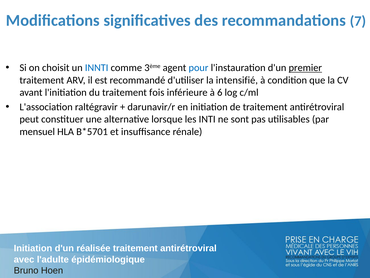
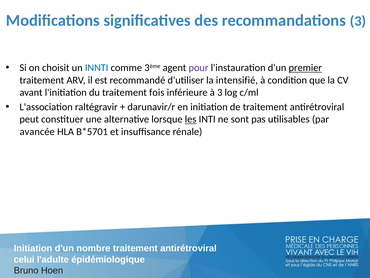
recommandations 7: 7 -> 3
pour colour: blue -> purple
à 6: 6 -> 3
les underline: none -> present
mensuel: mensuel -> avancée
réalisée: réalisée -> nombre
avec: avec -> celui
